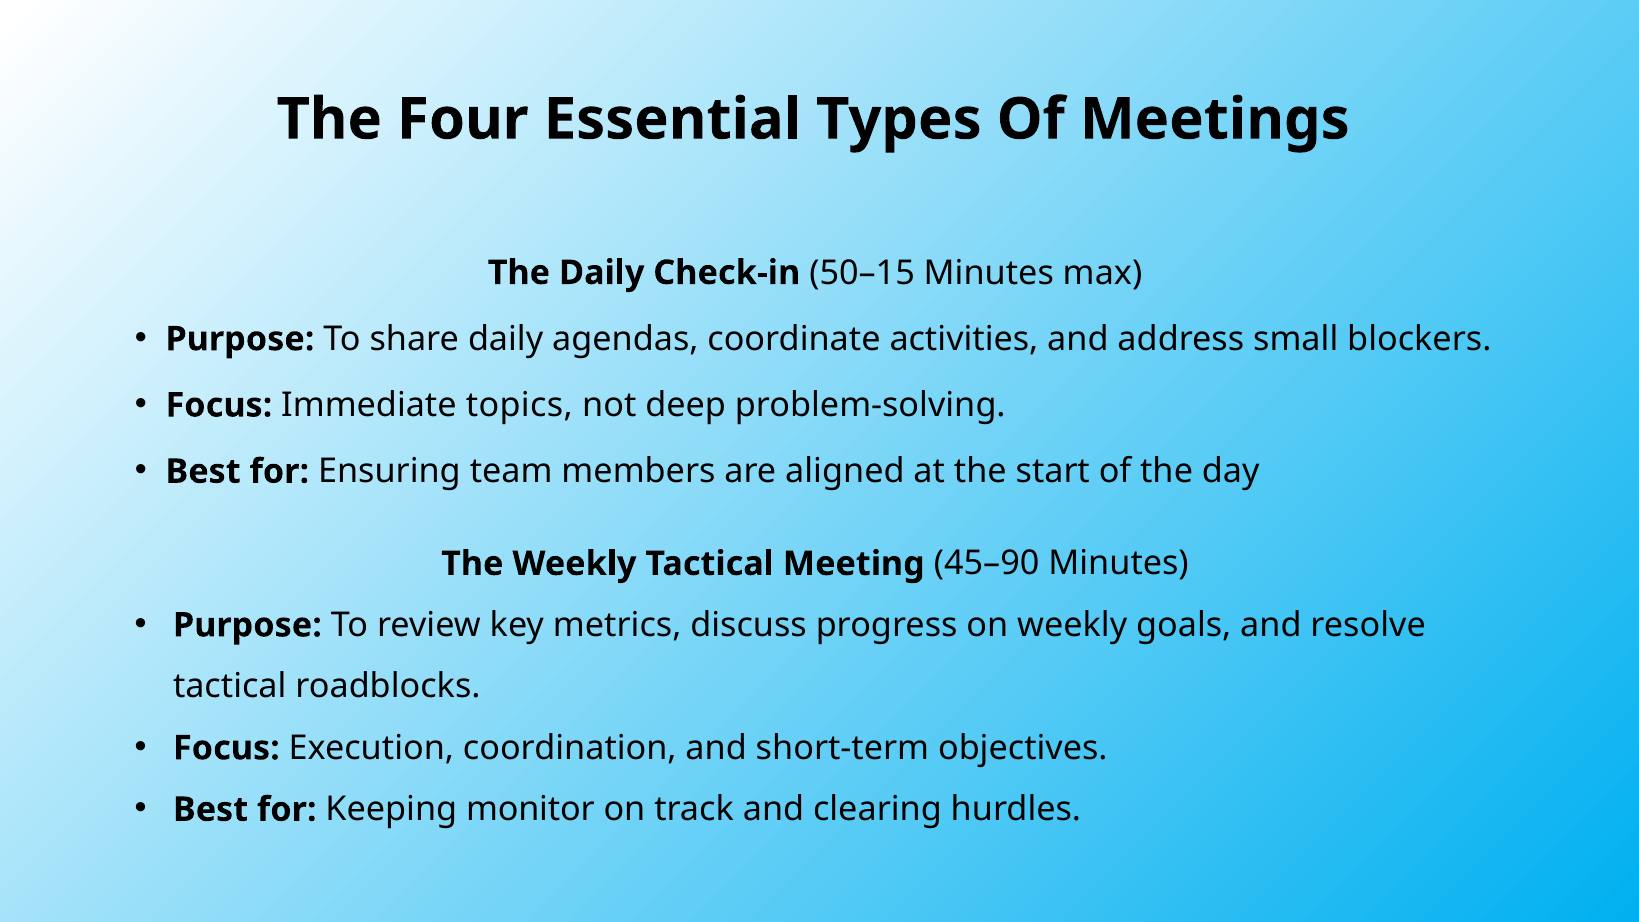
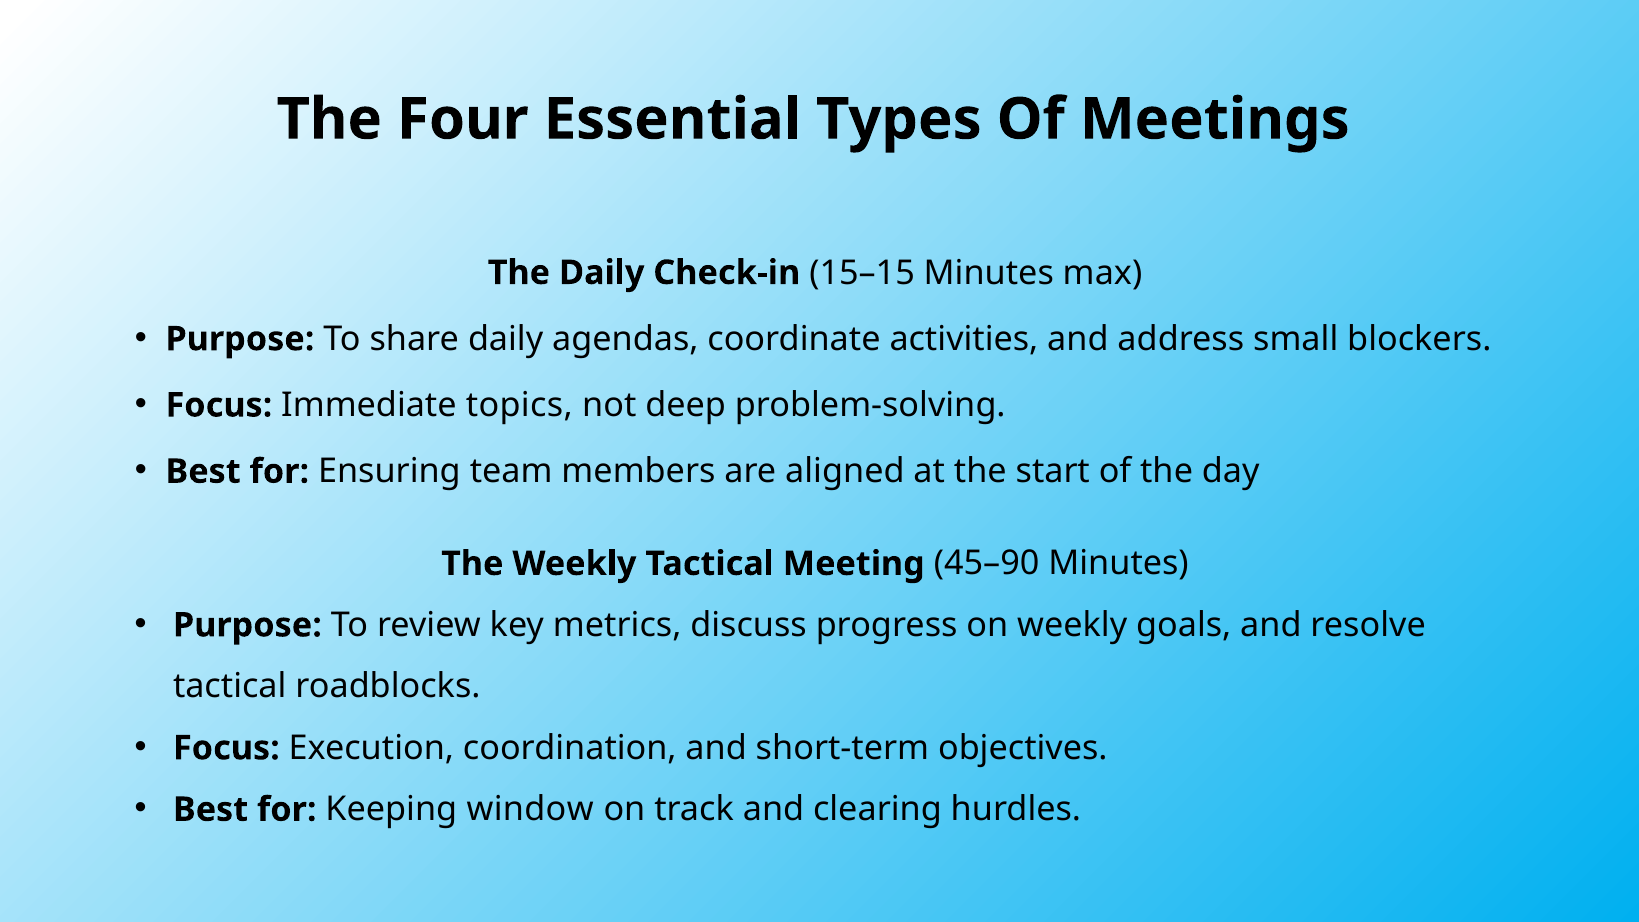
50–15: 50–15 -> 15–15
monitor: monitor -> window
